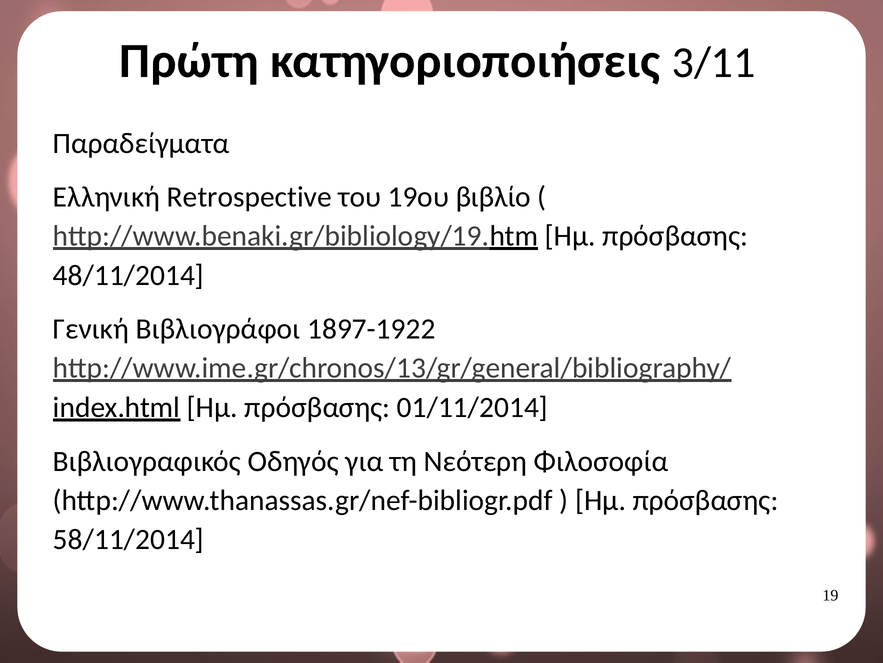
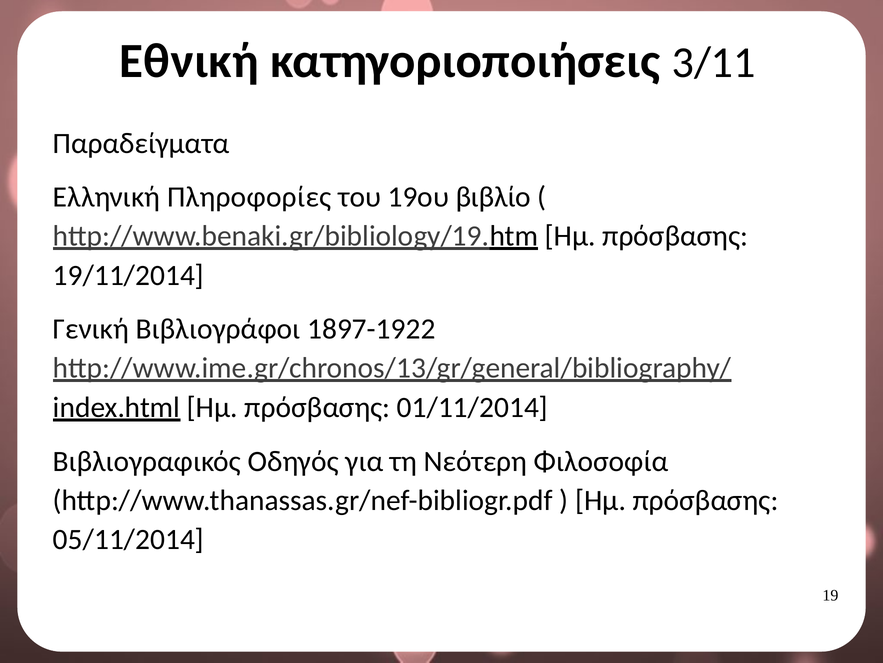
Πρώτη: Πρώτη -> Εθνική
Retrospective: Retrospective -> Πληροφορίες
48/11/2014: 48/11/2014 -> 19/11/2014
58/11/2014: 58/11/2014 -> 05/11/2014
